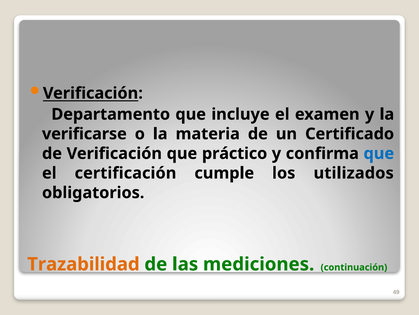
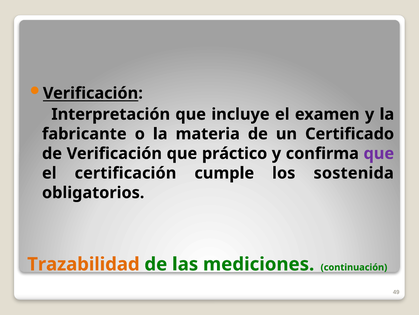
Departamento: Departamento -> Interpretación
verificarse: verificarse -> fabricante
que at (379, 153) colour: blue -> purple
utilizados: utilizados -> sostenida
